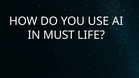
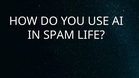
MUST: MUST -> SPAM
